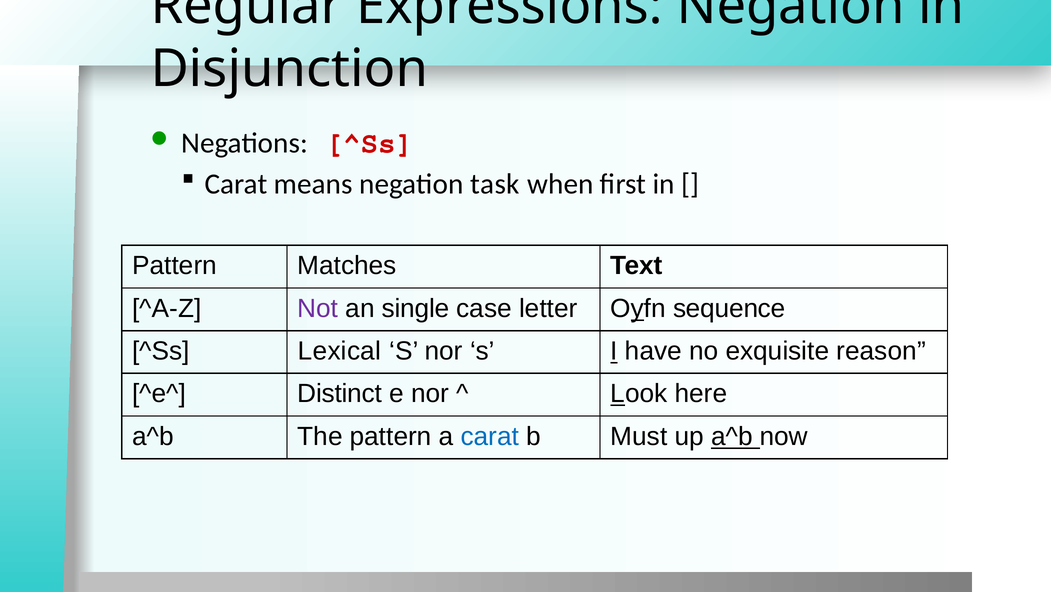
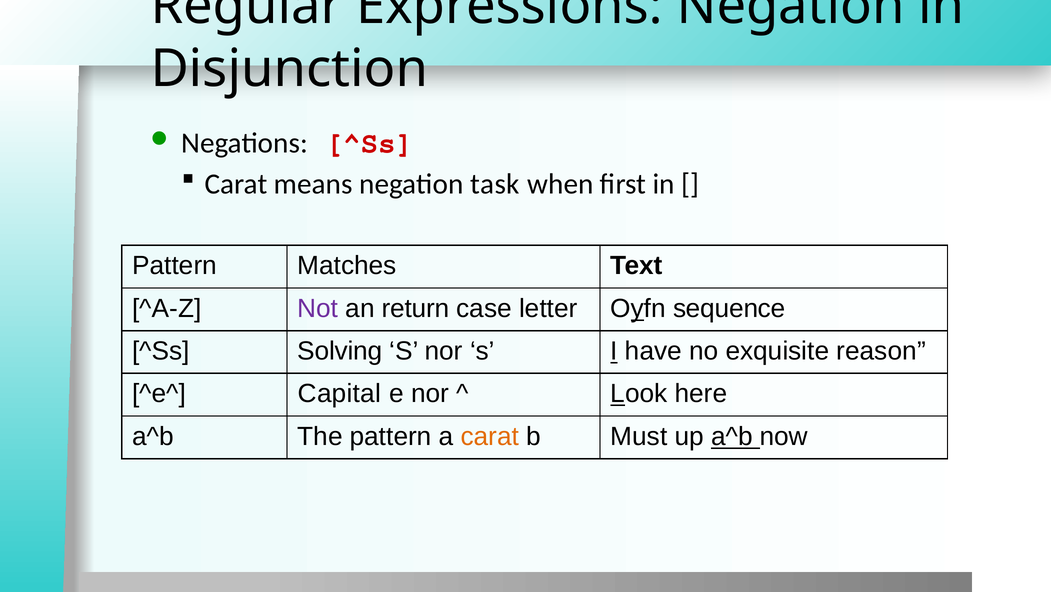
single: single -> return
Lexical: Lexical -> Solving
Distinct: Distinct -> Capital
carat at (490, 436) colour: blue -> orange
